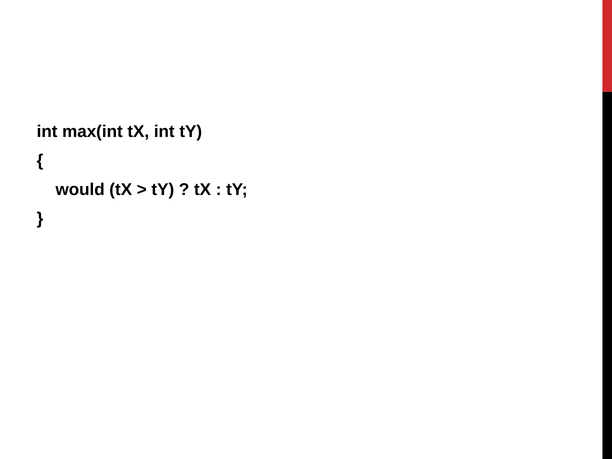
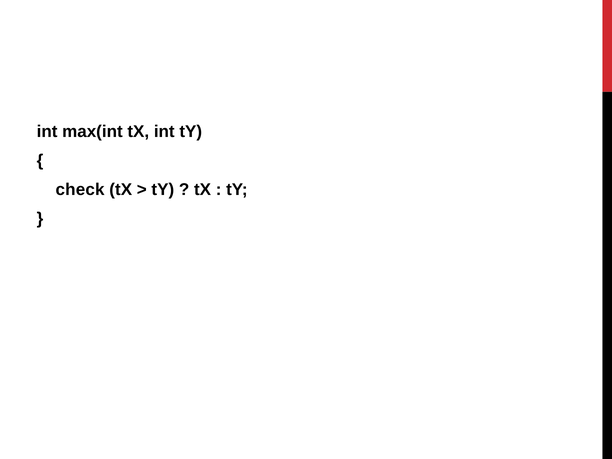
would: would -> check
